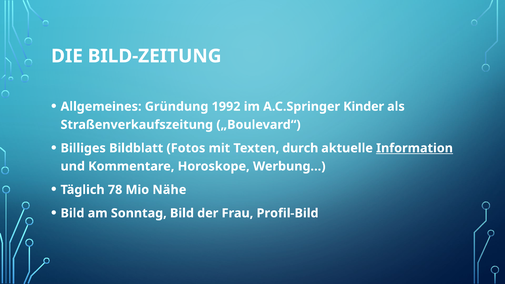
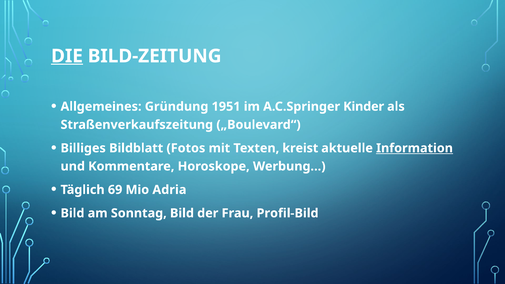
DIE underline: none -> present
1992: 1992 -> 1951
durch: durch -> kreist
78: 78 -> 69
Nähe: Nähe -> Adria
